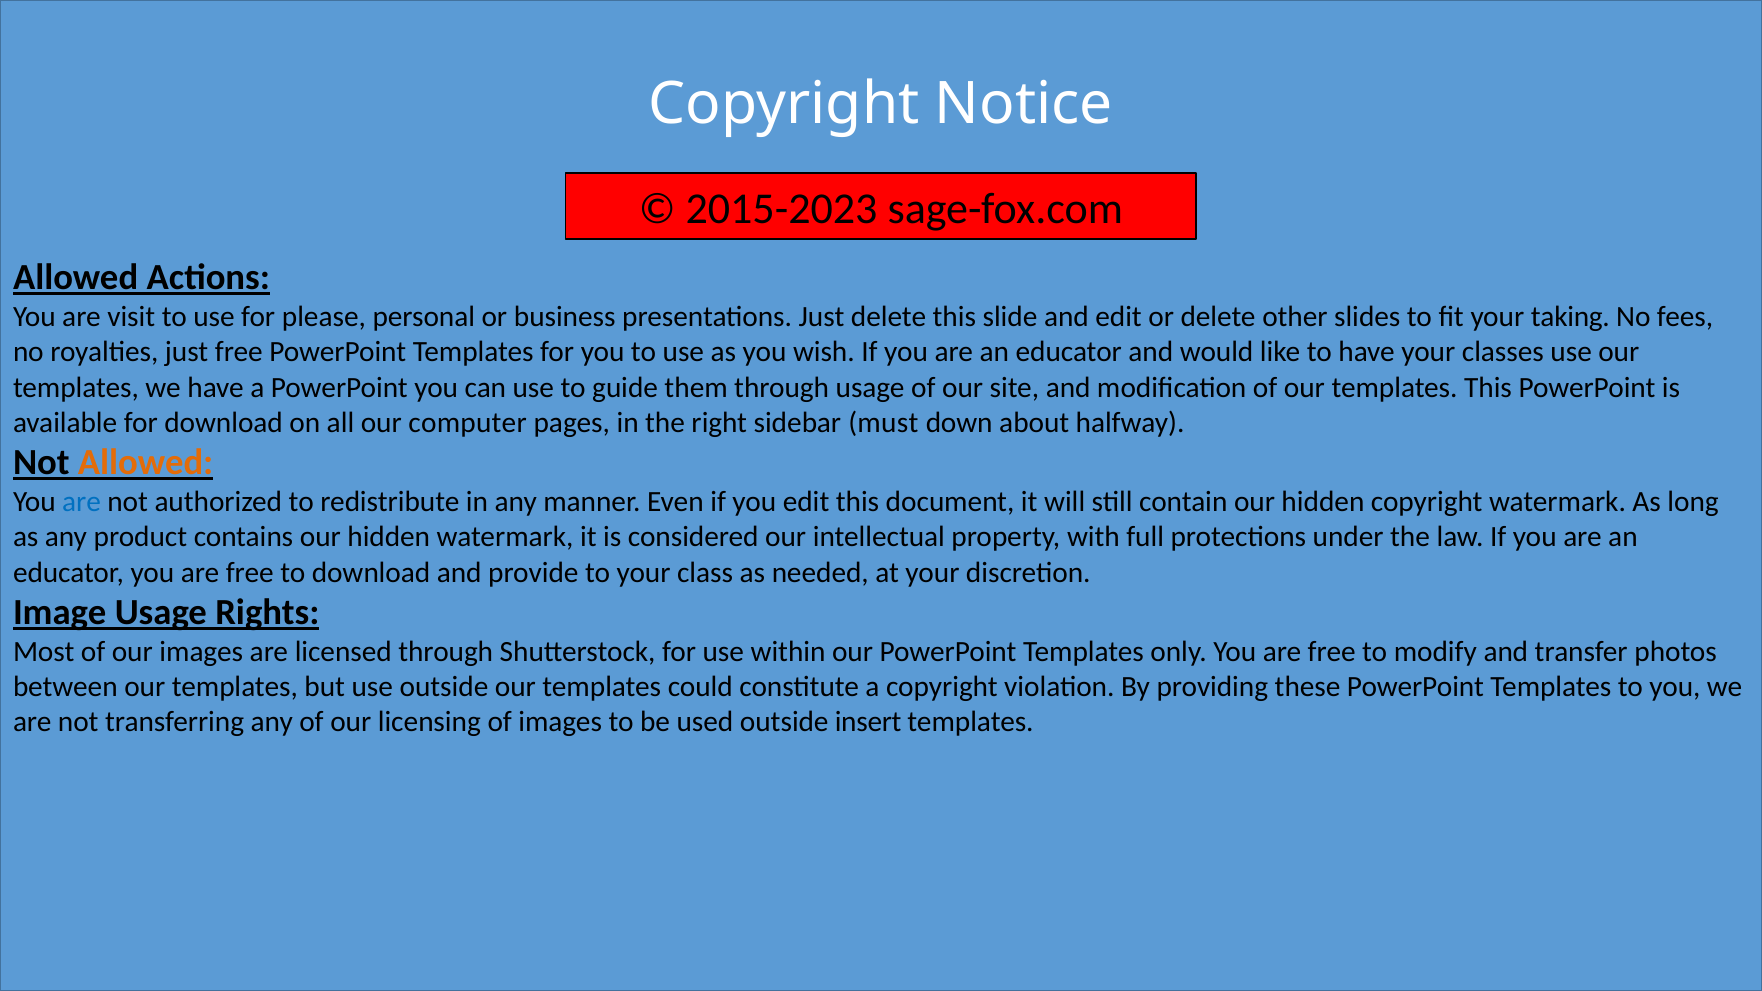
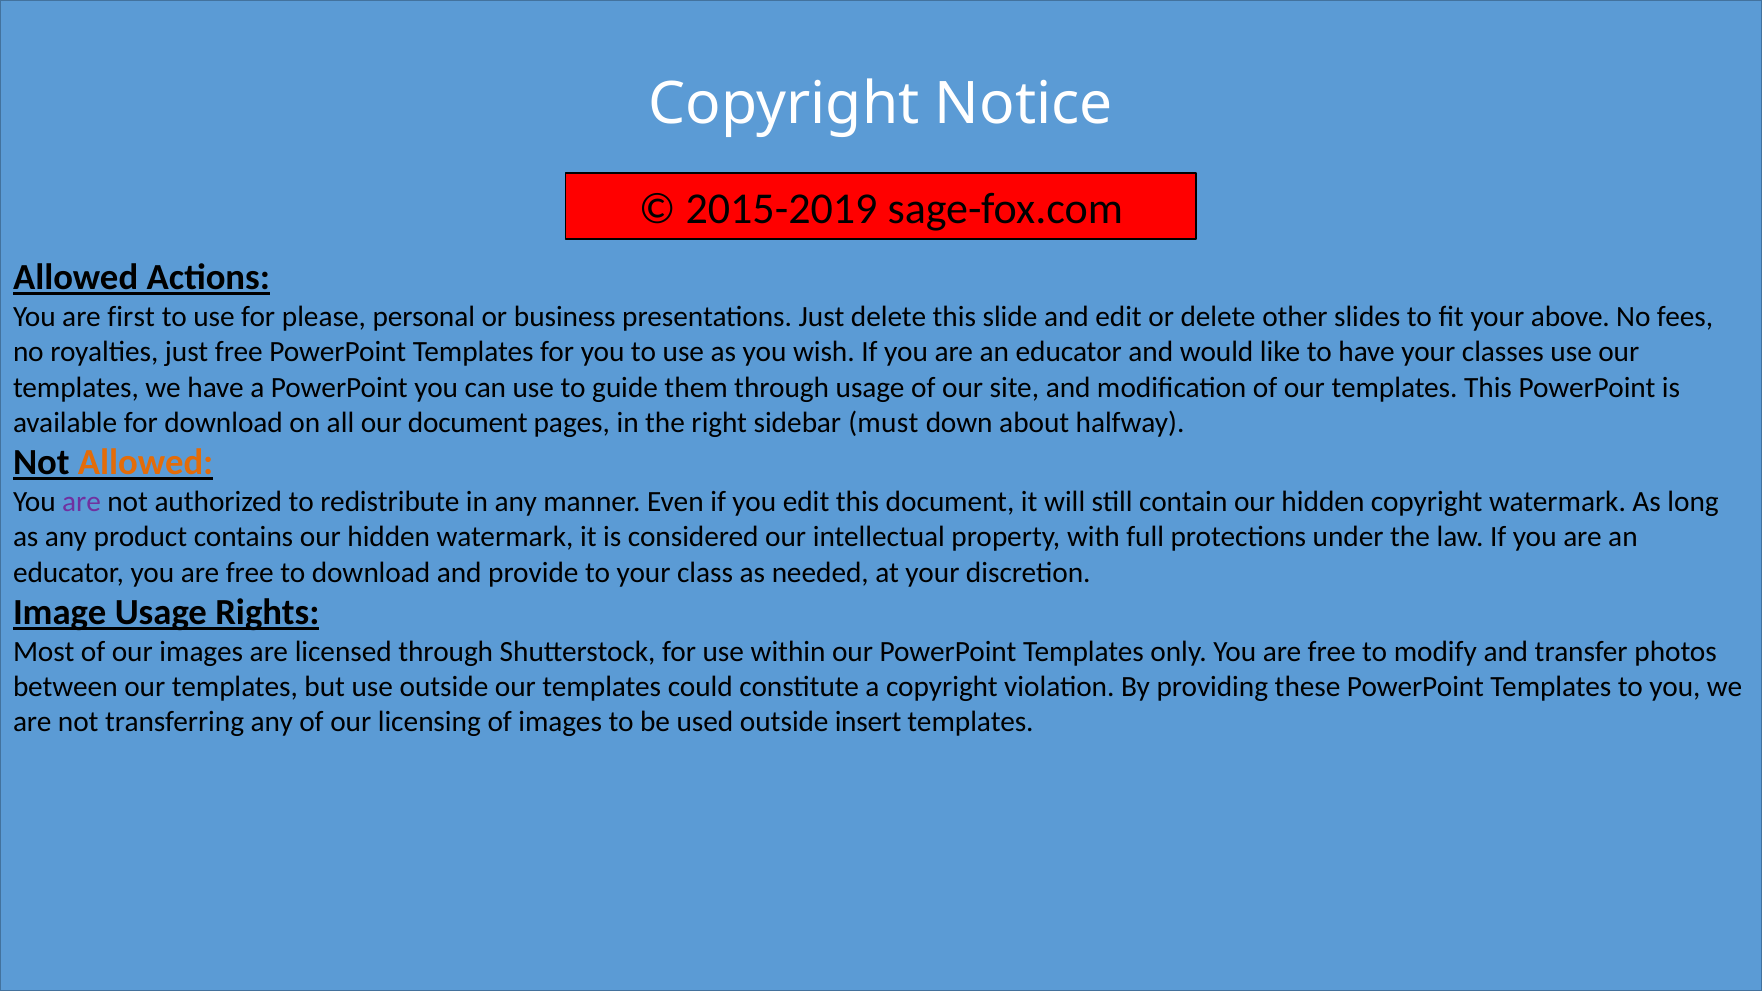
2015-2023: 2015-2023 -> 2015-2019
visit: visit -> first
taking: taking -> above
our computer: computer -> document
are at (82, 502) colour: blue -> purple
